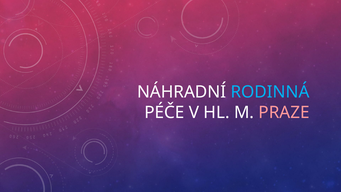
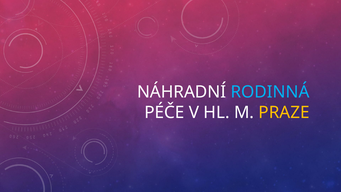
PRAZE colour: pink -> yellow
